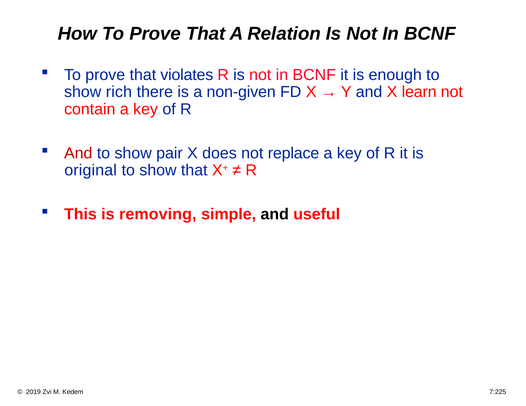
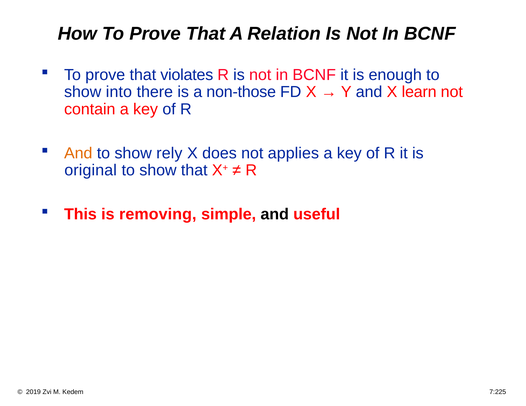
rich: rich -> into
non-given: non-given -> non-those
And at (78, 153) colour: red -> orange
pair: pair -> rely
replace: replace -> applies
